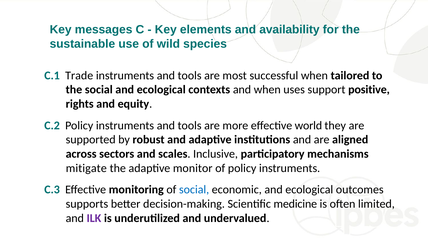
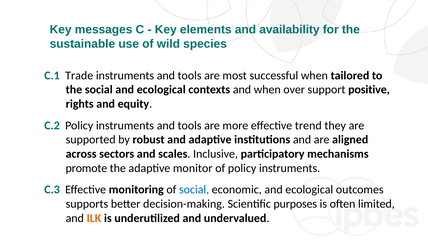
uses: uses -> over
world: world -> trend
mitigate: mitigate -> promote
medicine: medicine -> purposes
ILK colour: purple -> orange
